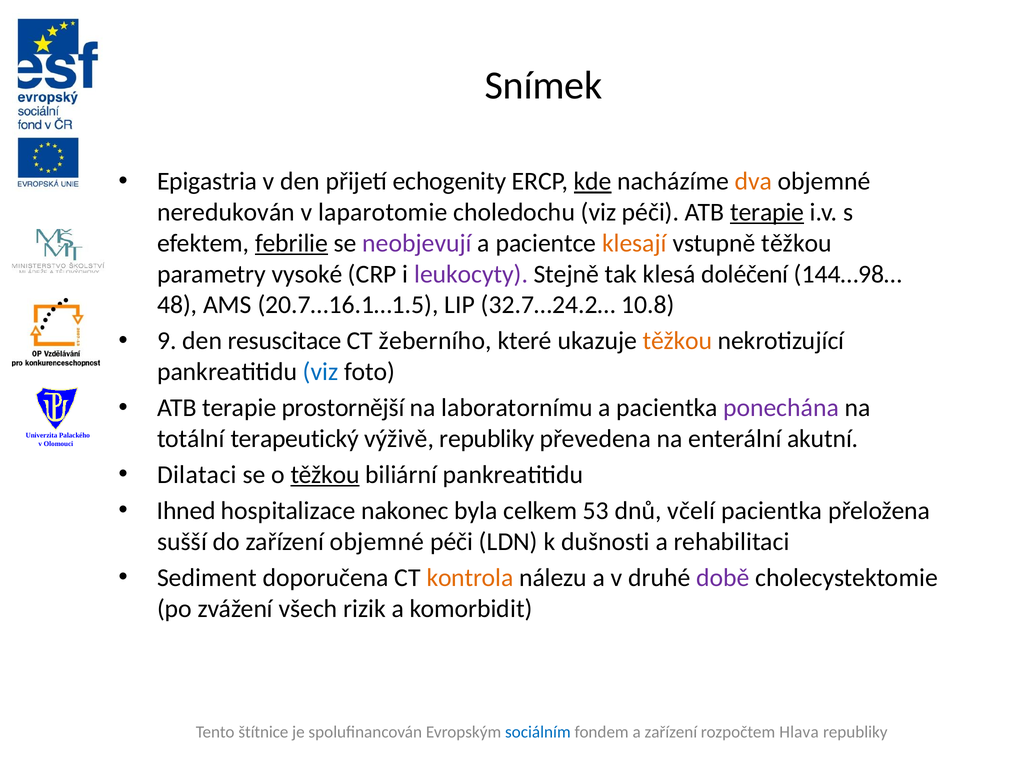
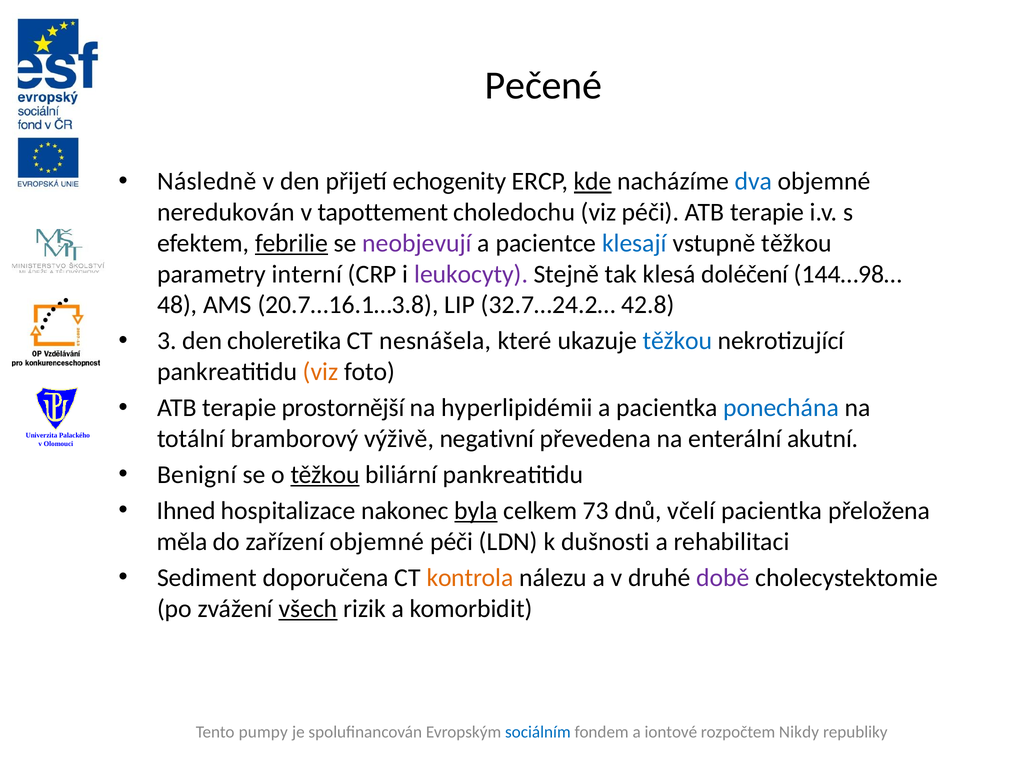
Snímek: Snímek -> Pečené
Epigastria: Epigastria -> Následně
dva colour: orange -> blue
laparotomie: laparotomie -> tapottement
terapie at (767, 212) underline: present -> none
klesají colour: orange -> blue
vysoké: vysoké -> interní
20.7…16.1…1.5: 20.7…16.1…1.5 -> 20.7…16.1…3.8
10.8: 10.8 -> 42.8
9: 9 -> 3
resuscitace: resuscitace -> choleretika
žeberního: žeberního -> nesnášela
těžkou at (677, 341) colour: orange -> blue
viz at (321, 372) colour: blue -> orange
laboratornímu: laboratornímu -> hyperlipidémii
ponechána colour: purple -> blue
terapeutický: terapeutický -> bramborový
výživě republiky: republiky -> negativní
Dilataci: Dilataci -> Benigní
byla underline: none -> present
53: 53 -> 73
sušší: sušší -> měla
všech underline: none -> present
štítnice: štítnice -> pumpy
a zařízení: zařízení -> iontové
Hlava: Hlava -> Nikdy
